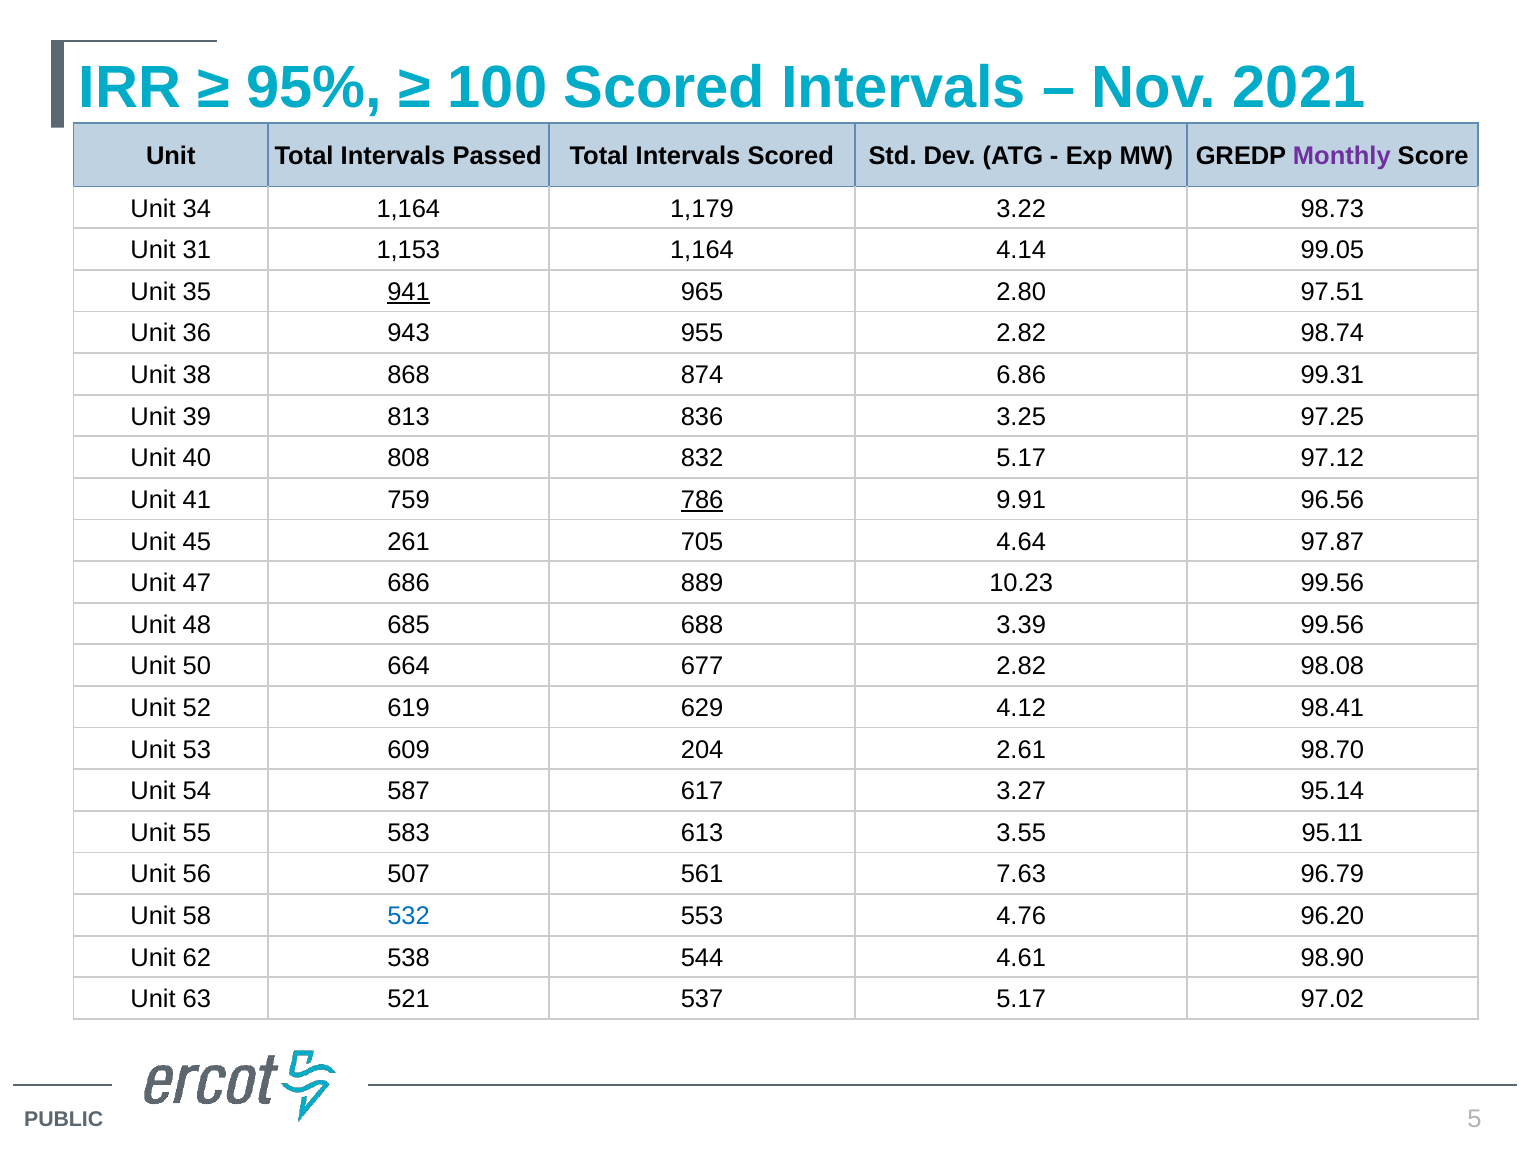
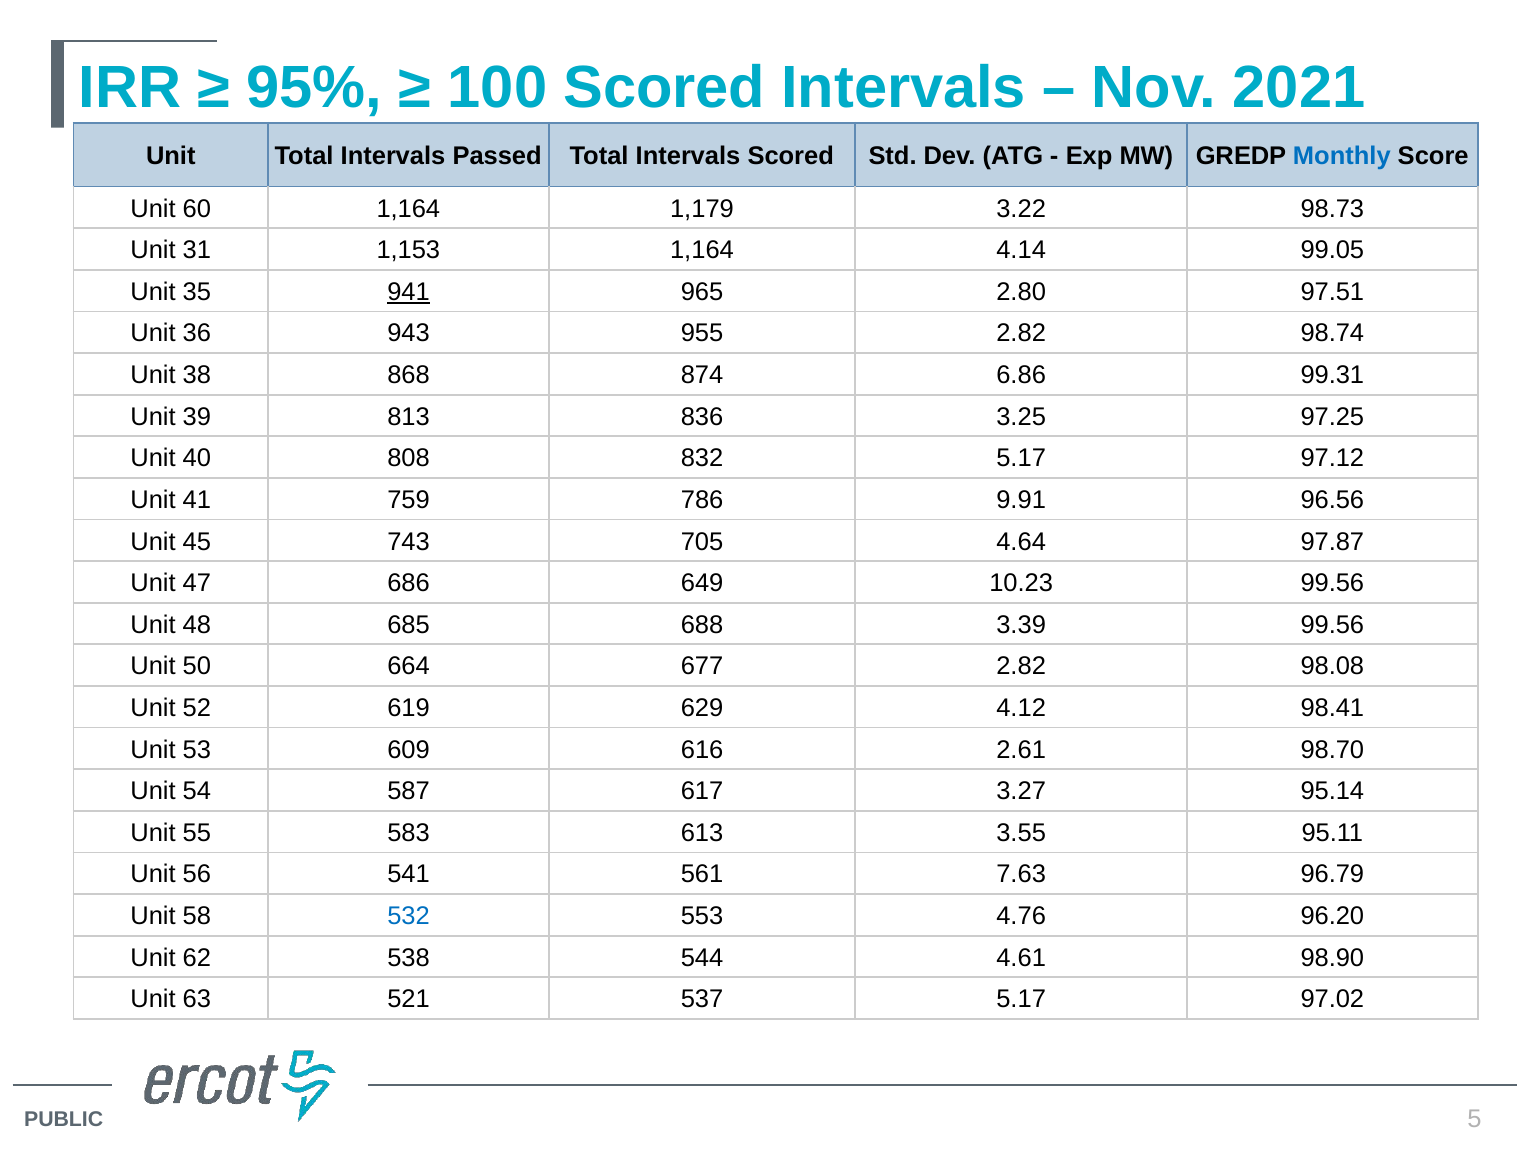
Monthly colour: purple -> blue
34: 34 -> 60
786 underline: present -> none
261: 261 -> 743
889: 889 -> 649
204: 204 -> 616
507: 507 -> 541
